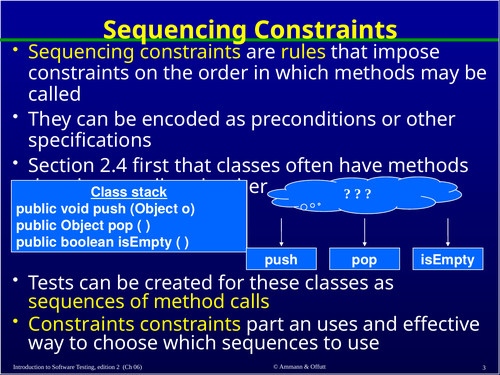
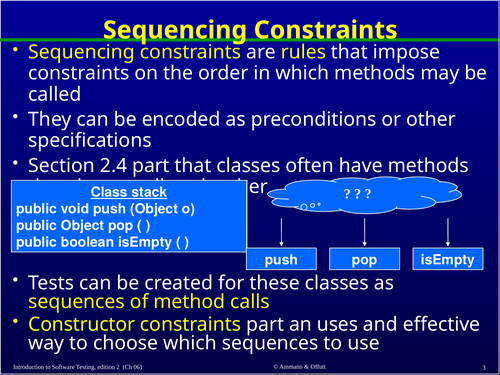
2.4 first: first -> part
Constraints at (81, 325): Constraints -> Constructor
